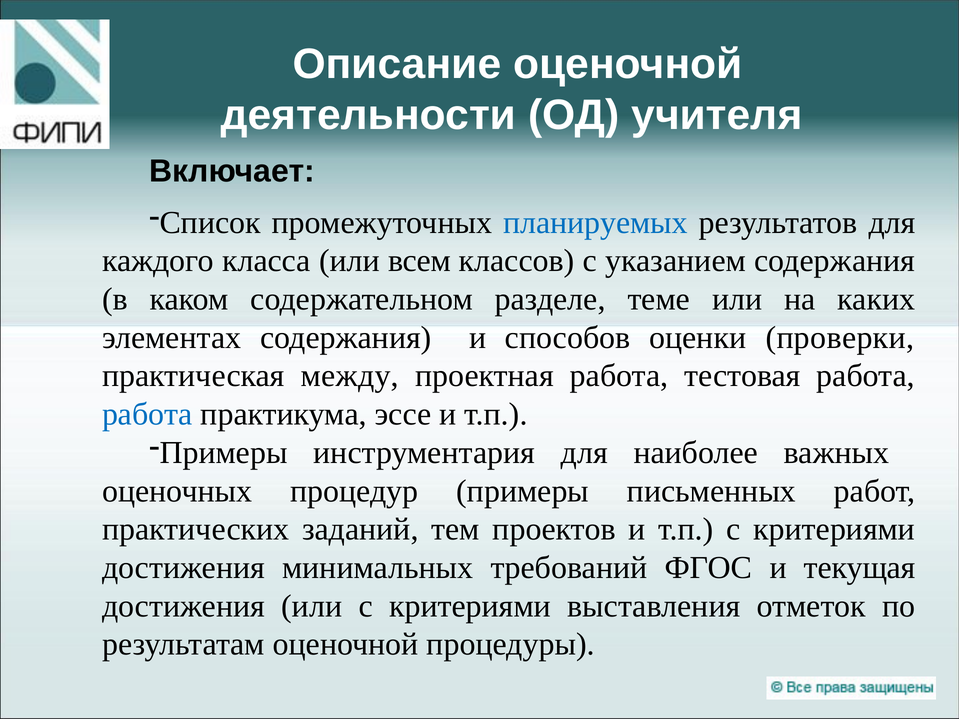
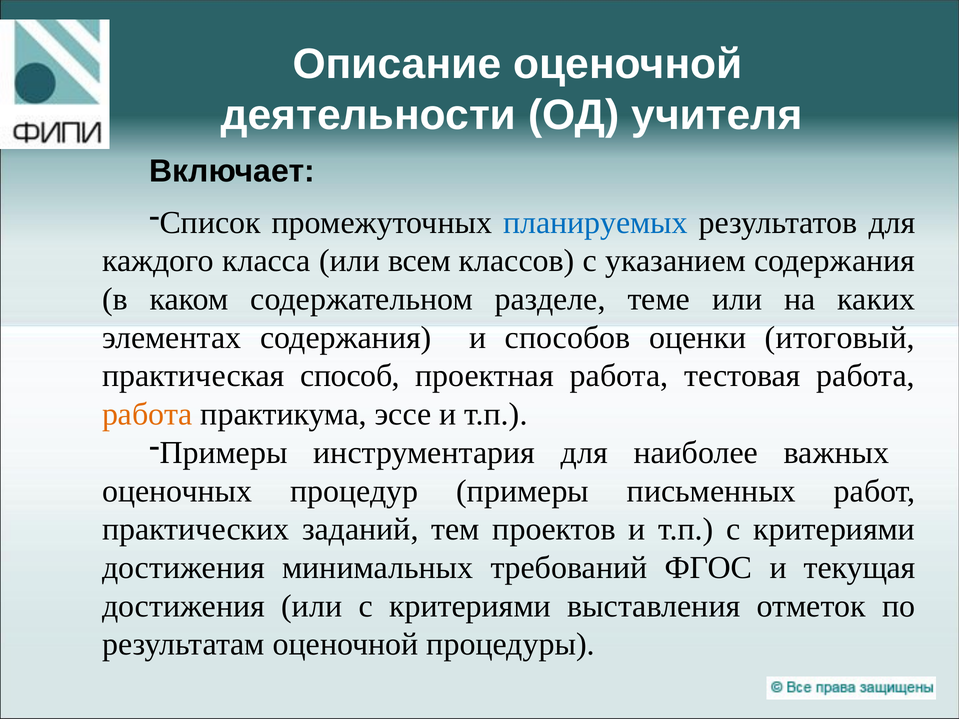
проверки: проверки -> итоговый
между: между -> способ
работа at (147, 414) colour: blue -> orange
